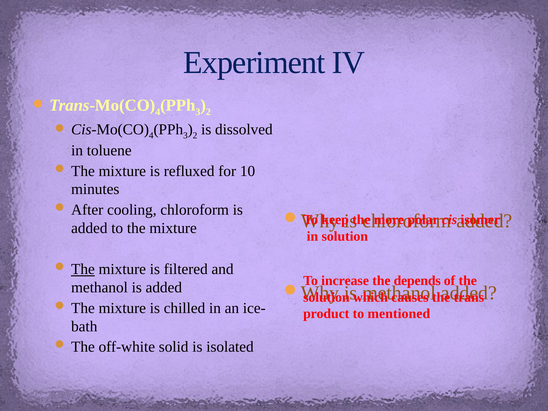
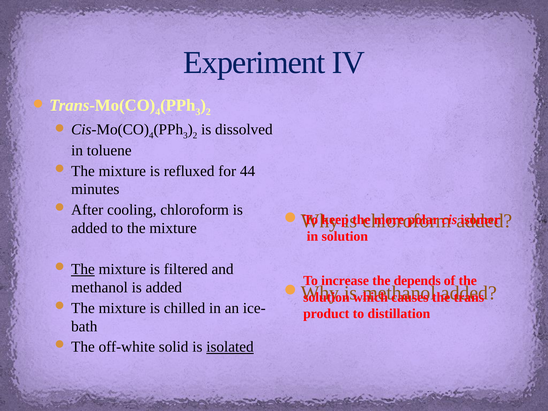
10: 10 -> 44
mentioned: mentioned -> distillation
isolated underline: none -> present
